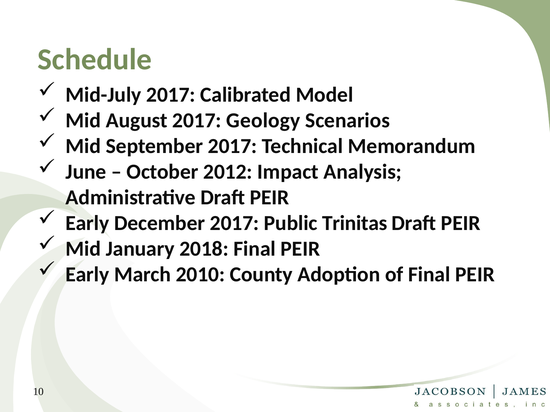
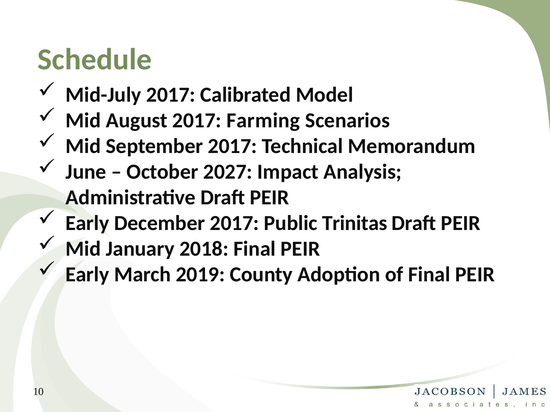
Geology: Geology -> Farming
2012: 2012 -> 2027
2010: 2010 -> 2019
